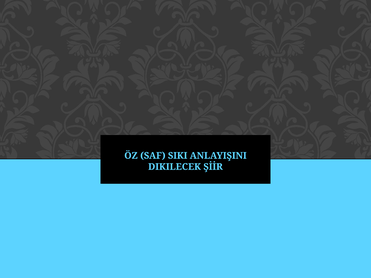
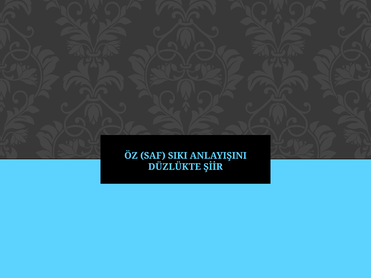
DIKILECEK: DIKILECEK -> DÜZLÜKTE
